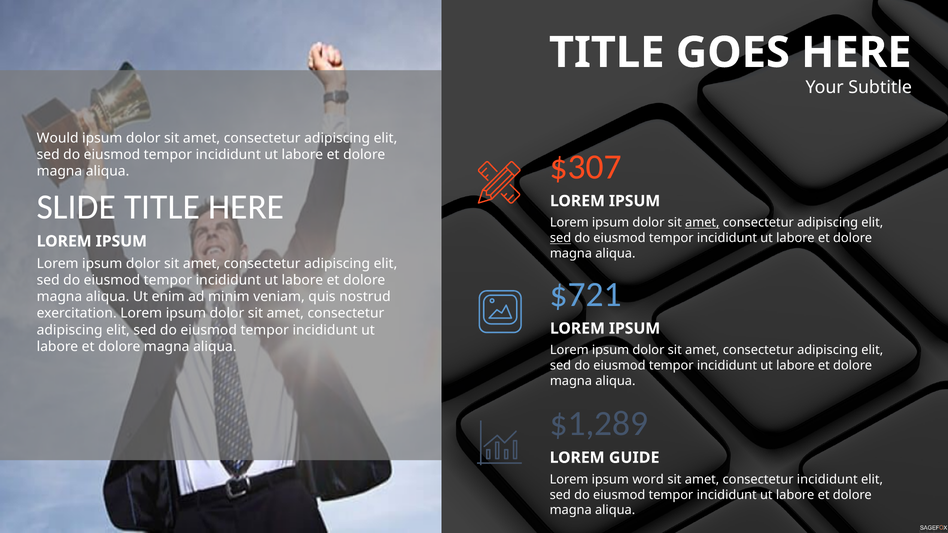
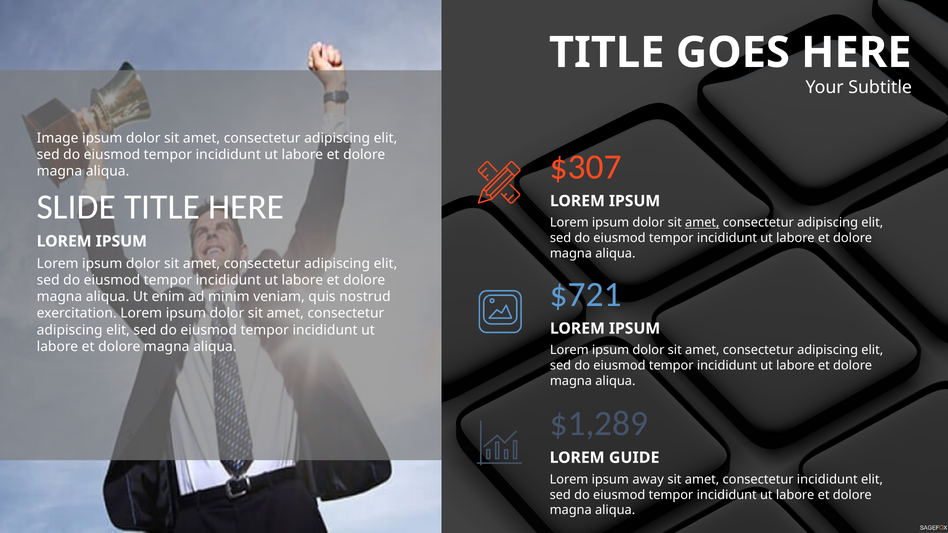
Would: Would -> Image
sed at (561, 238) underline: present -> none
word: word -> away
